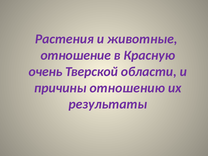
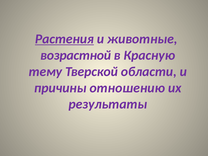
Растения underline: none -> present
отношение: отношение -> возрастной
очень: очень -> тему
